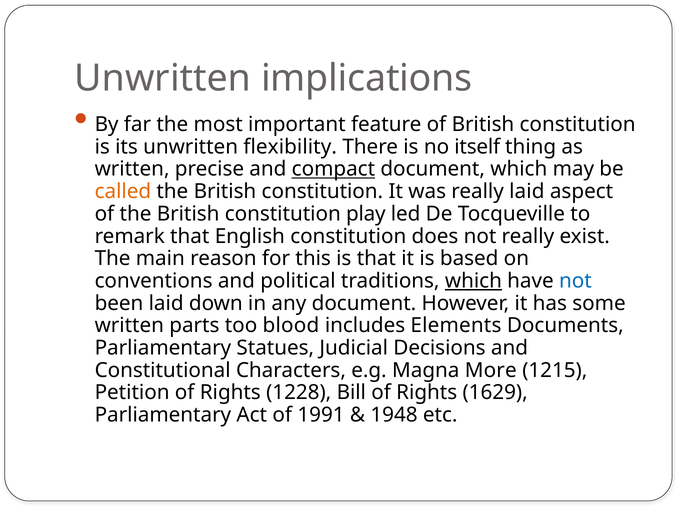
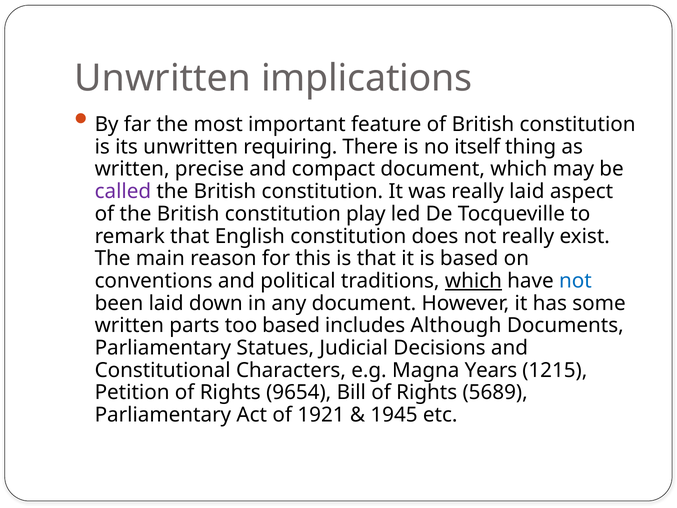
flexibility: flexibility -> requiring
compact underline: present -> none
called colour: orange -> purple
too blood: blood -> based
Elements: Elements -> Although
More: More -> Years
1228: 1228 -> 9654
1629: 1629 -> 5689
1991: 1991 -> 1921
1948: 1948 -> 1945
